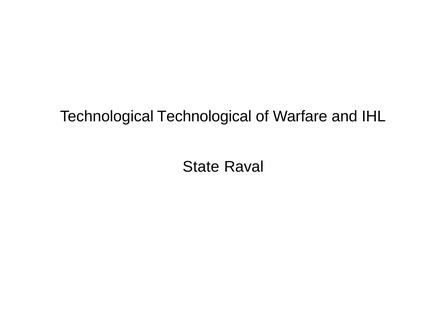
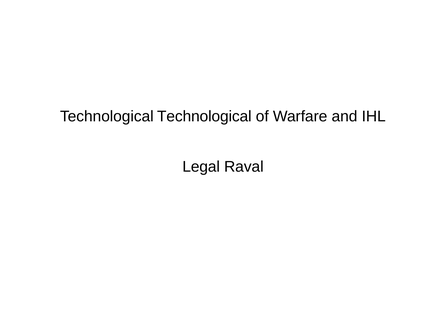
State: State -> Legal
